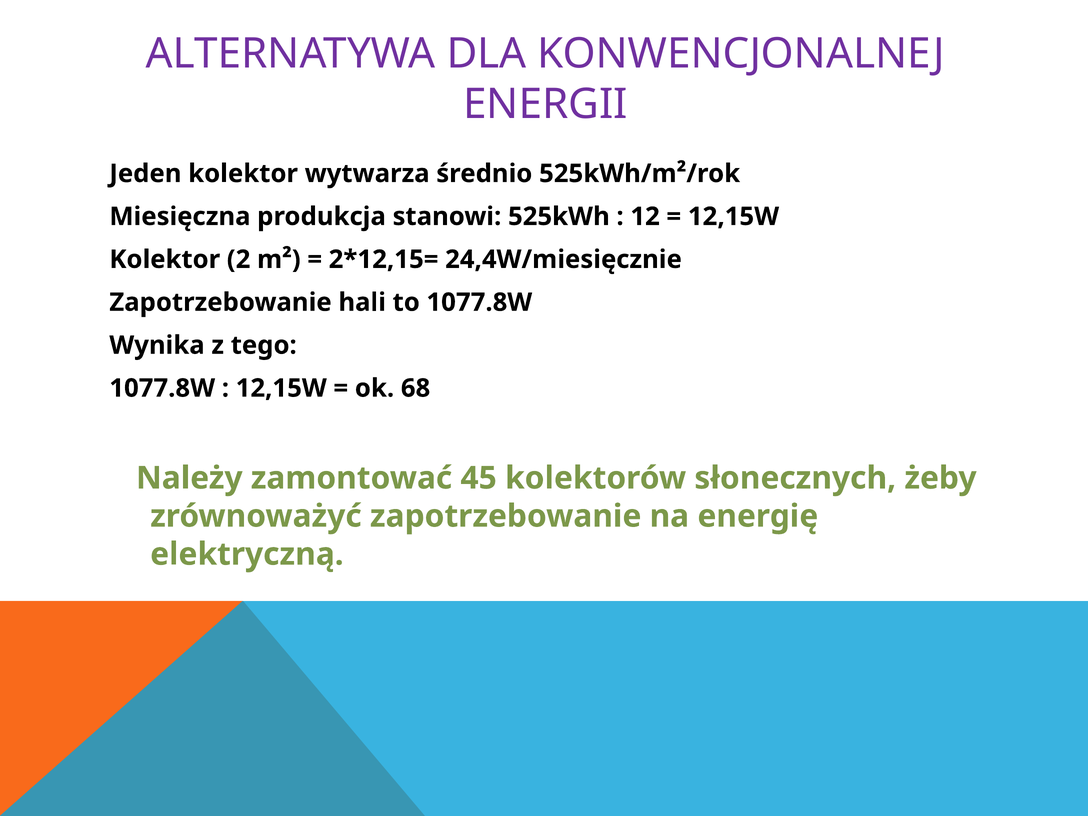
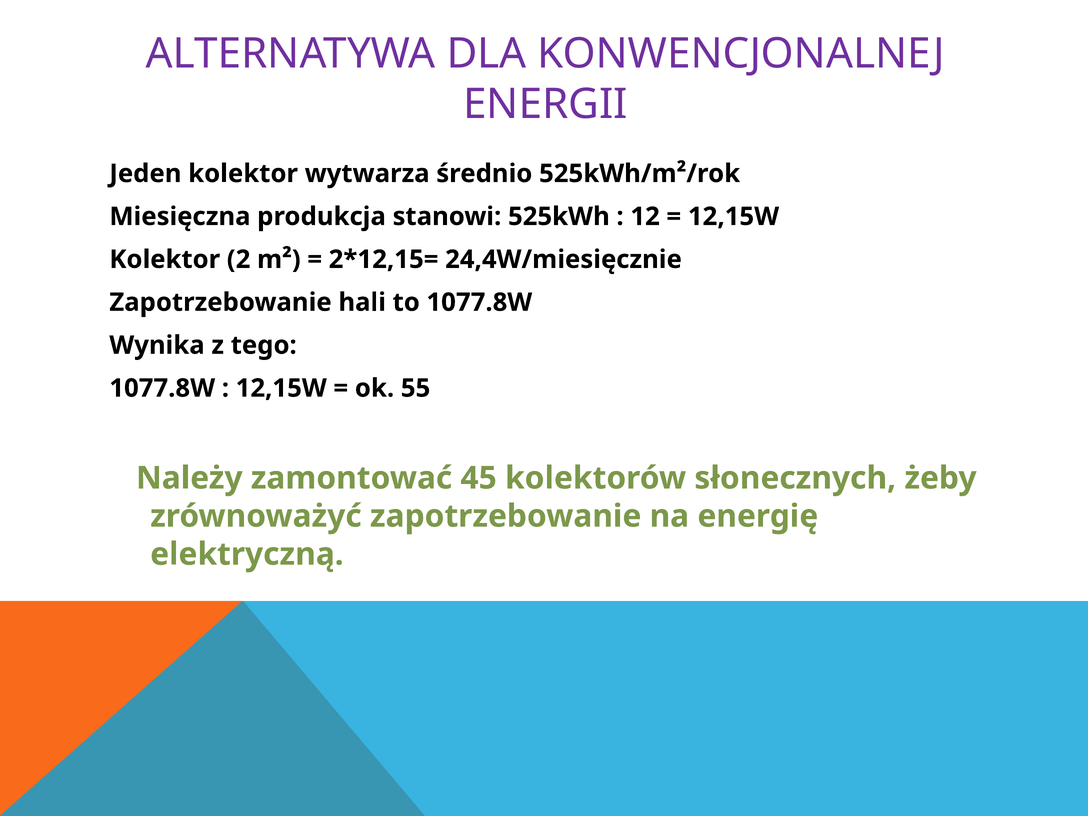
68: 68 -> 55
